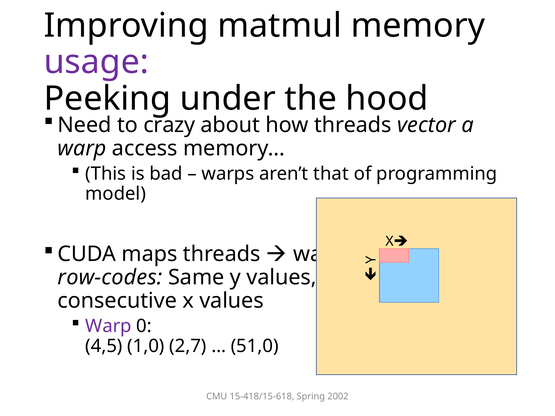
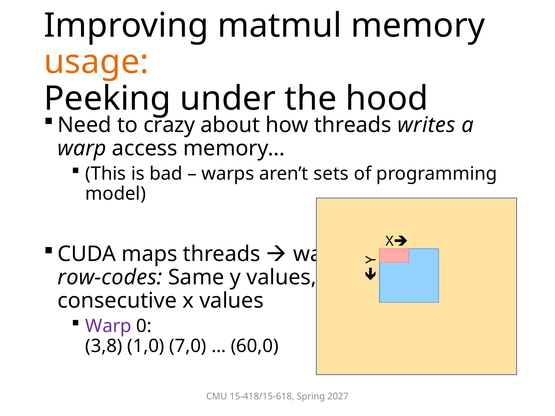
usage colour: purple -> orange
vector: vector -> writes
that: that -> sets
4,5: 4,5 -> 3,8
2,7: 2,7 -> 7,0
51,0: 51,0 -> 60,0
2002: 2002 -> 2027
